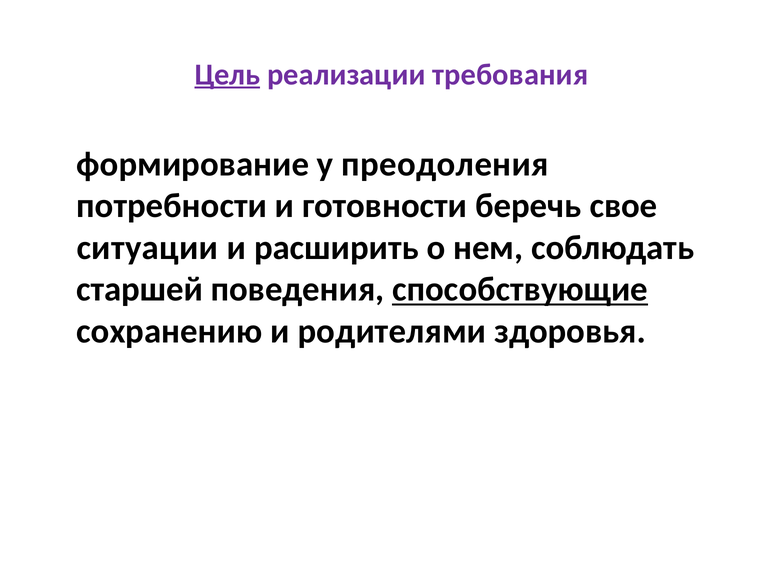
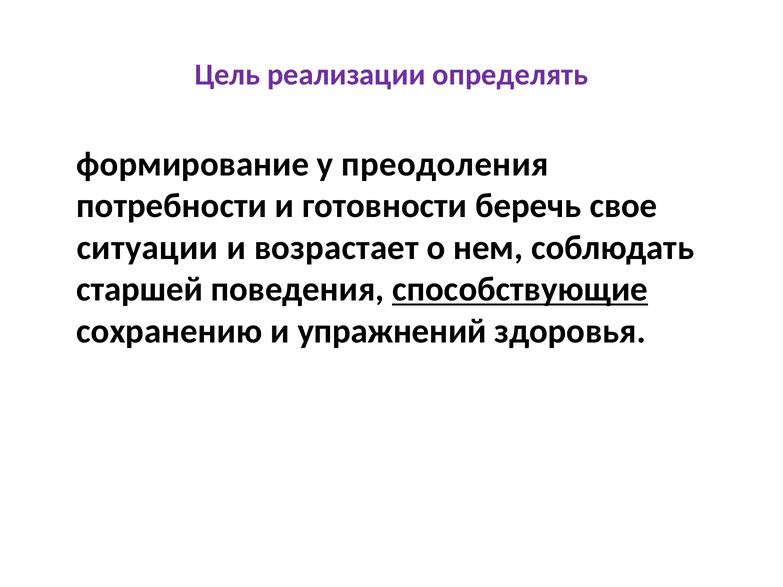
Цель underline: present -> none
требования: требования -> определять
расширить: расширить -> возрастает
родителями: родителями -> упражнений
